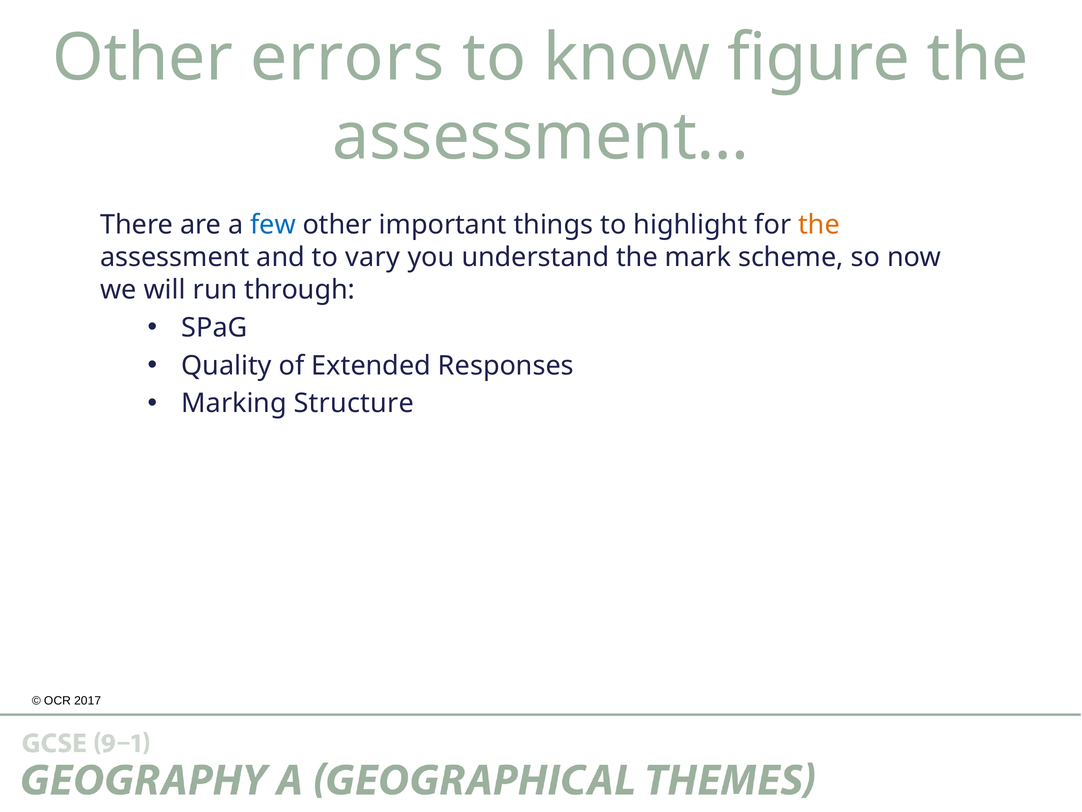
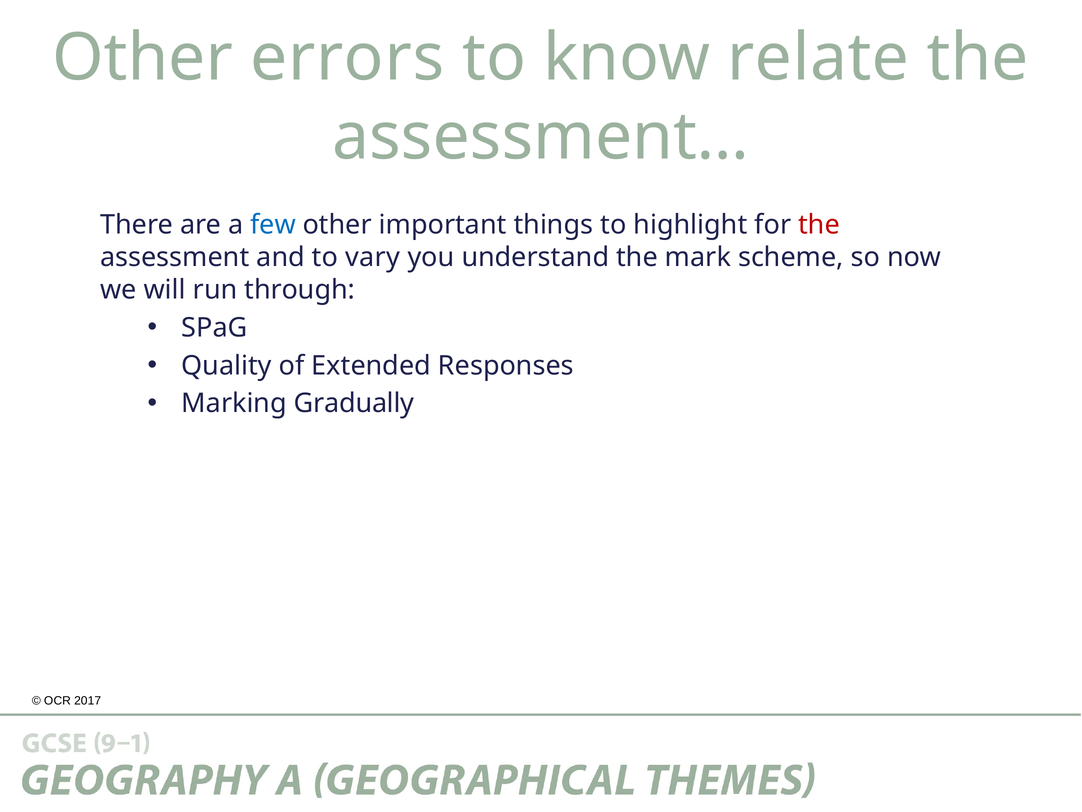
figure: figure -> relate
the at (819, 225) colour: orange -> red
Structure: Structure -> Gradually
